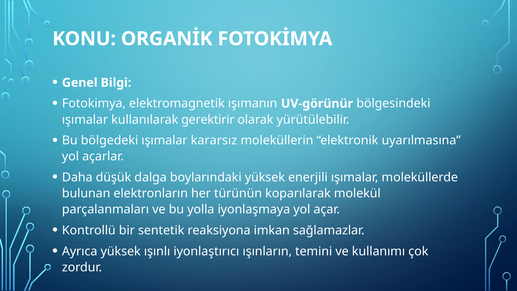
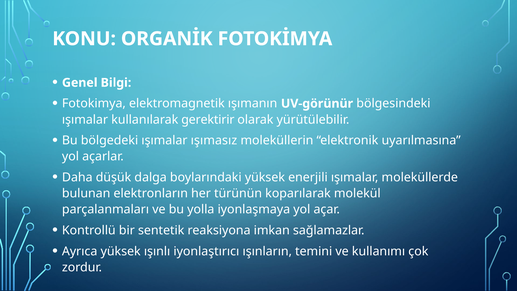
kararsız: kararsız -> ışımasız
